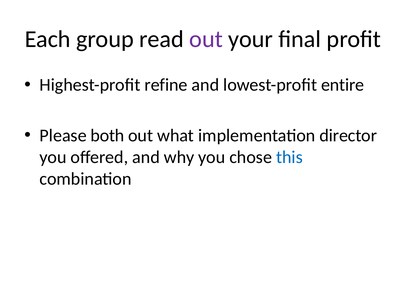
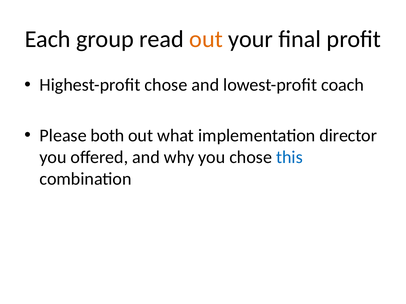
out at (206, 39) colour: purple -> orange
Highest-profit refine: refine -> chose
entire: entire -> coach
